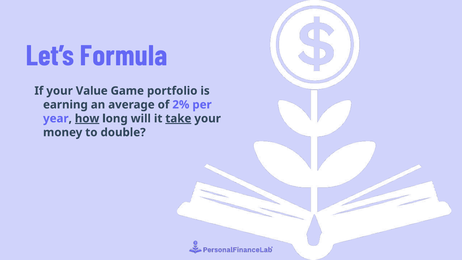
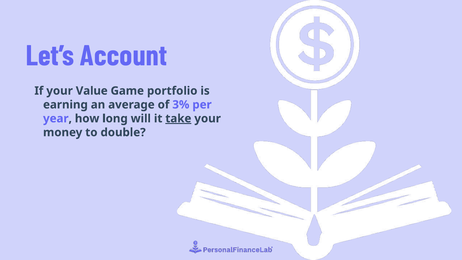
Formula: Formula -> Account
2%: 2% -> 3%
how underline: present -> none
